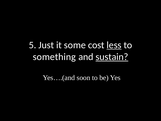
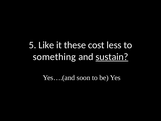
Just: Just -> Like
some: some -> these
less underline: present -> none
